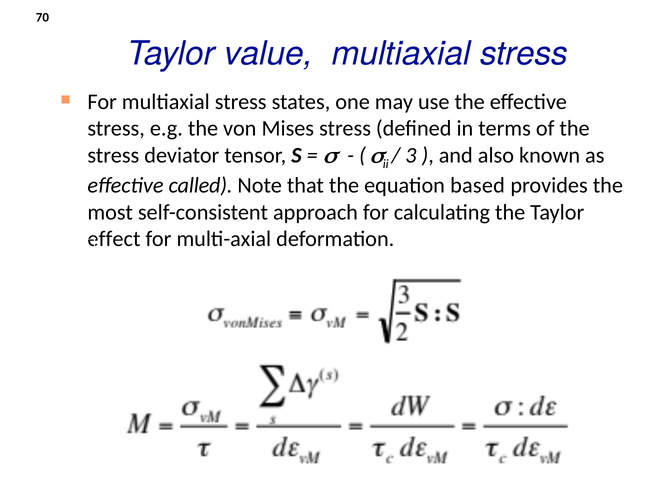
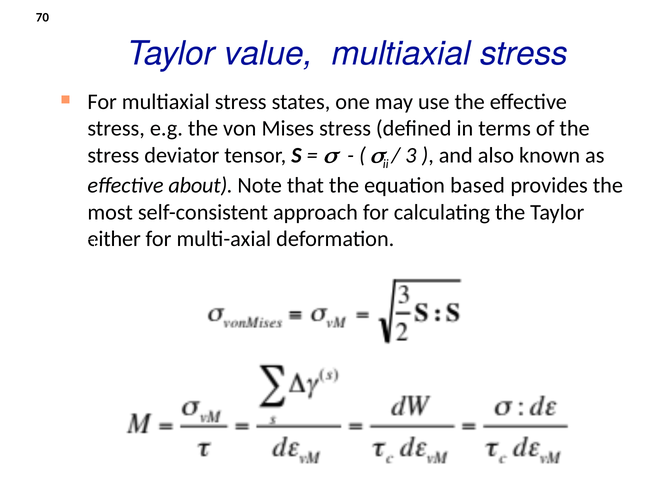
called: called -> about
effect: effect -> either
